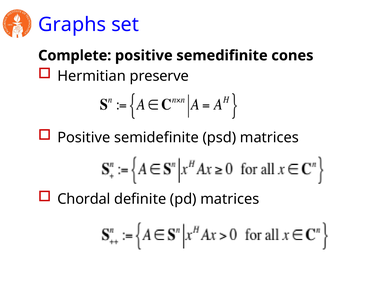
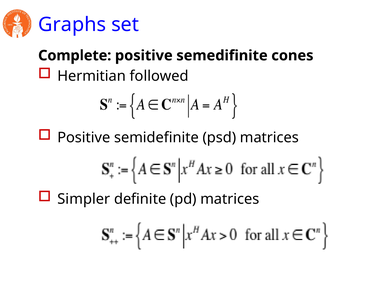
preserve: preserve -> followed
Chordal: Chordal -> Simpler
